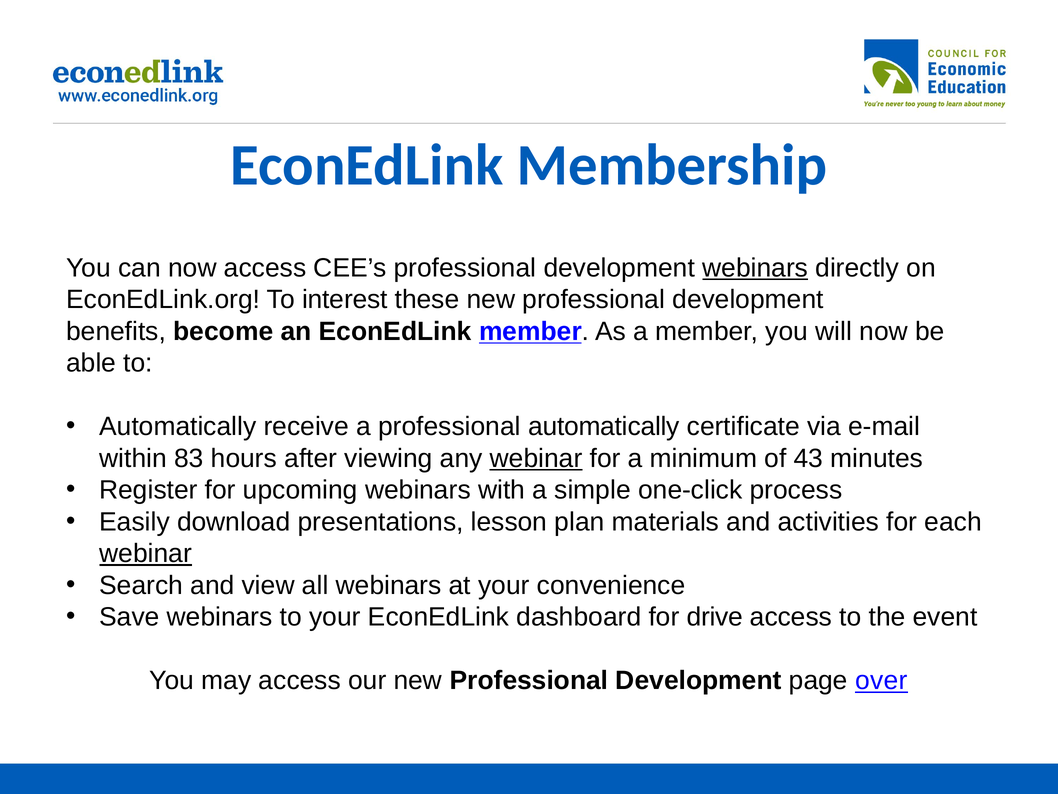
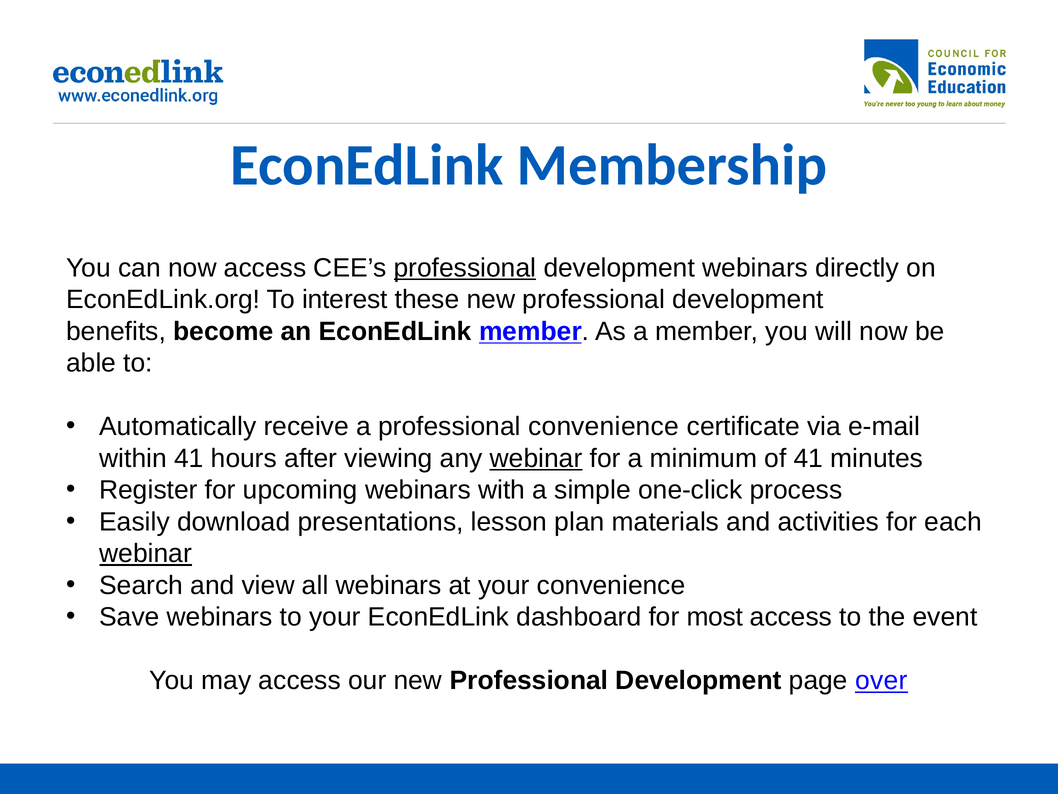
professional at (465, 268) underline: none -> present
webinars at (755, 268) underline: present -> none
professional automatically: automatically -> convenience
within 83: 83 -> 41
of 43: 43 -> 41
drive: drive -> most
